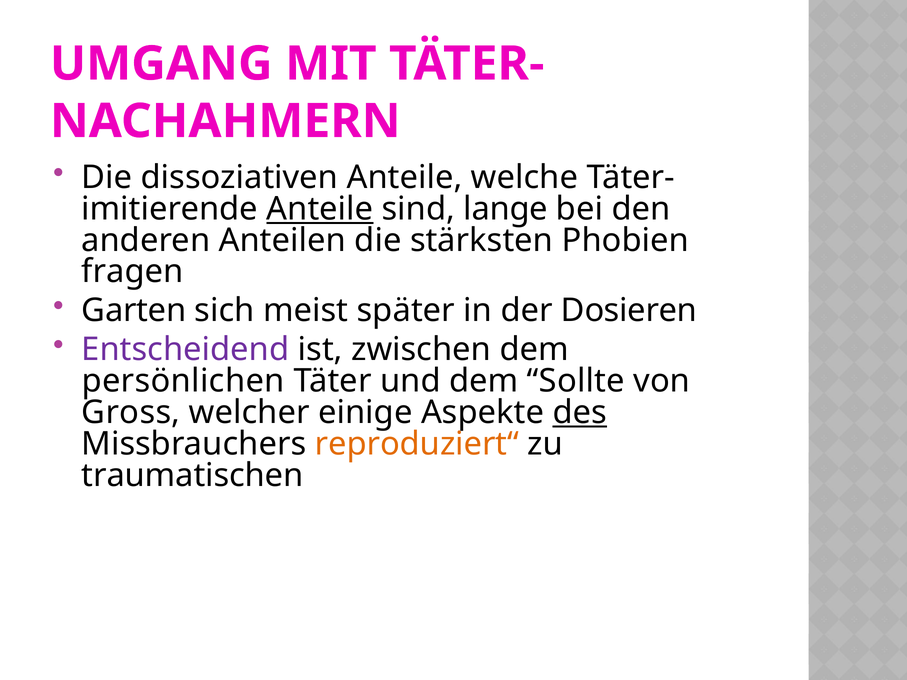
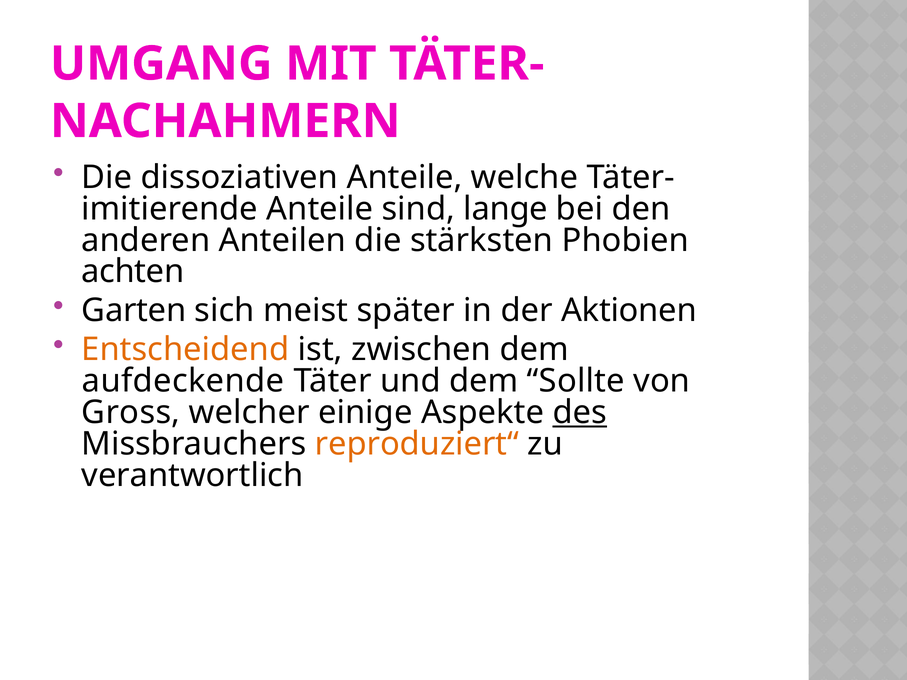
Anteile at (320, 209) underline: present -> none
fragen: fragen -> achten
Dosieren: Dosieren -> Aktionen
Entscheidend colour: purple -> orange
persönlichen: persönlichen -> aufdeckende
traumatischen: traumatischen -> verantwortlich
